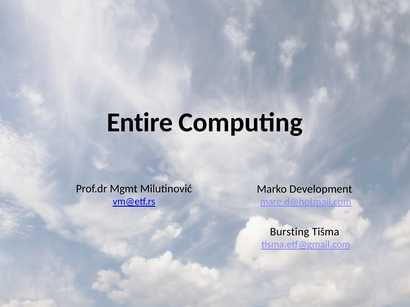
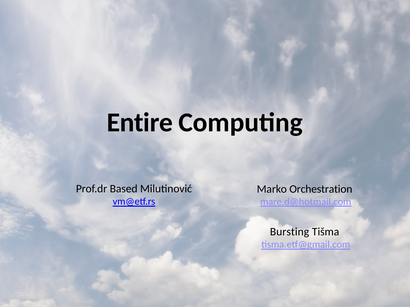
Mgmt: Mgmt -> Based
Development: Development -> Orchestration
